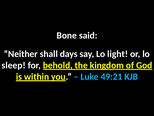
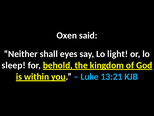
Bone: Bone -> Oxen
days: days -> eyes
49:21: 49:21 -> 13:21
